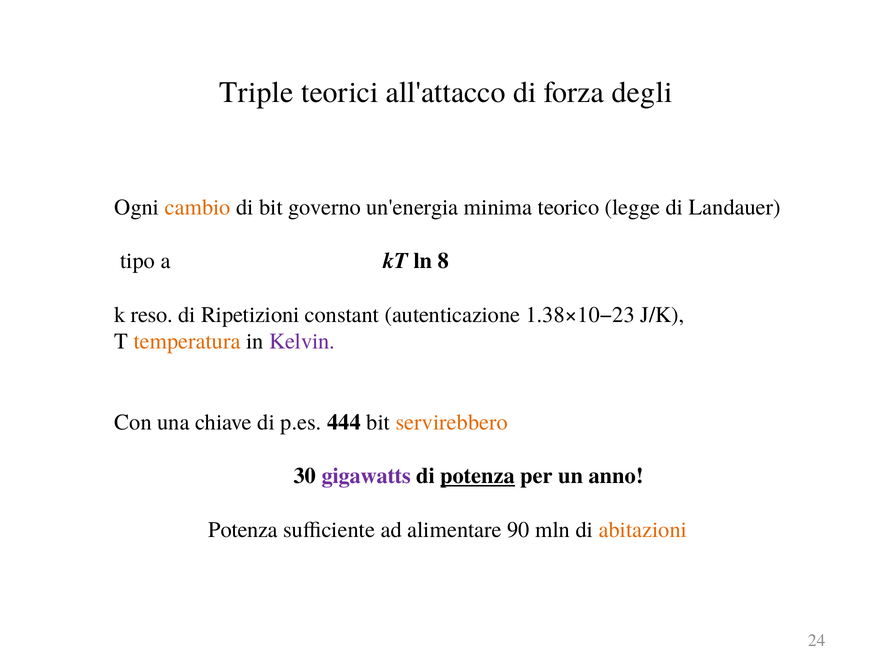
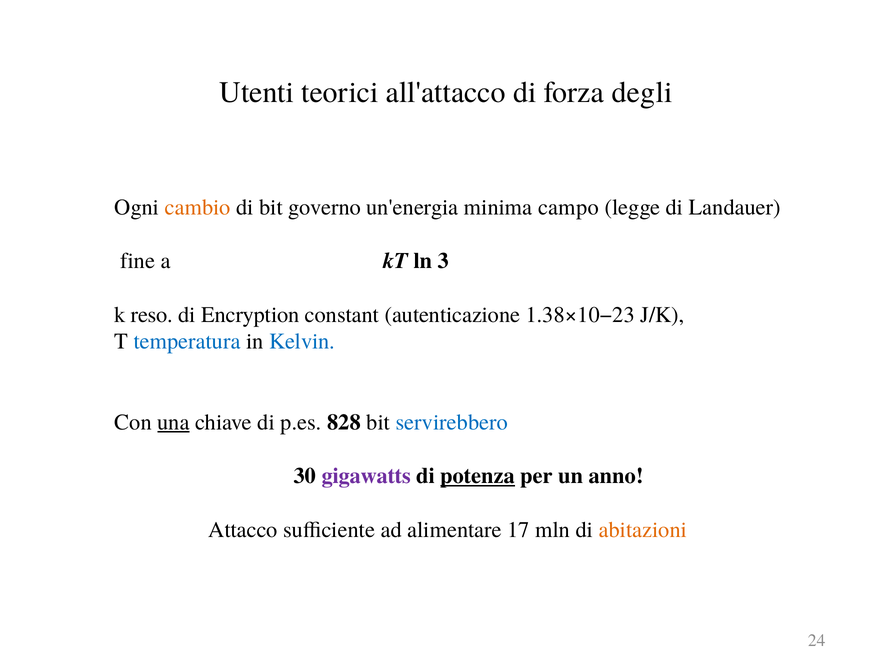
Triple: Triple -> Utenti
teorico: teorico -> campo
tipo: tipo -> fine
8: 8 -> 3
Ripetizioni: Ripetizioni -> Encryption
temperatura colour: orange -> blue
Kelvin colour: purple -> blue
una underline: none -> present
444: 444 -> 828
servirebbero colour: orange -> blue
Potenza at (243, 530): Potenza -> Attacco
90: 90 -> 17
